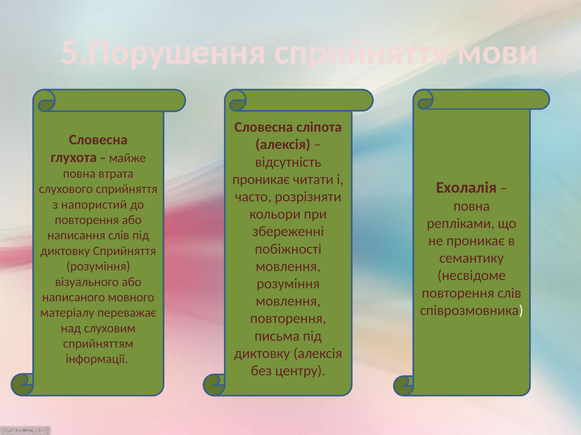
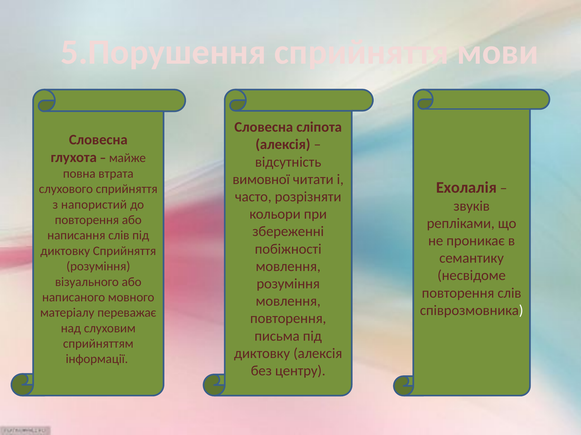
проникає at (261, 180): проникає -> вимовної
повна at (472, 206): повна -> звуків
